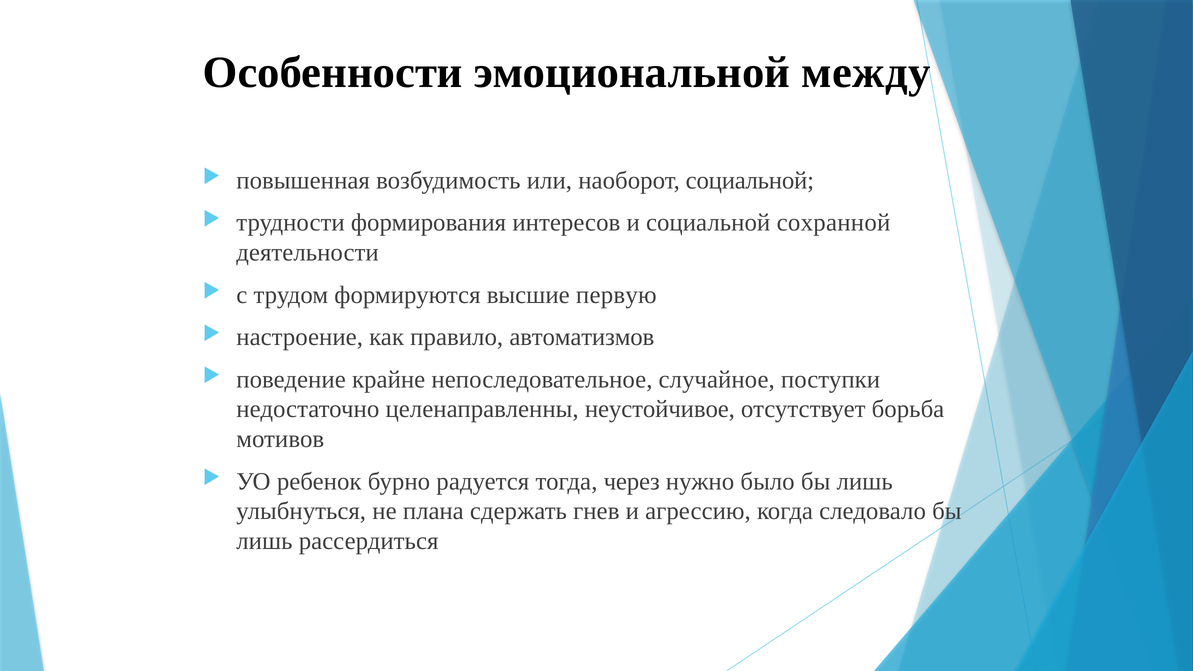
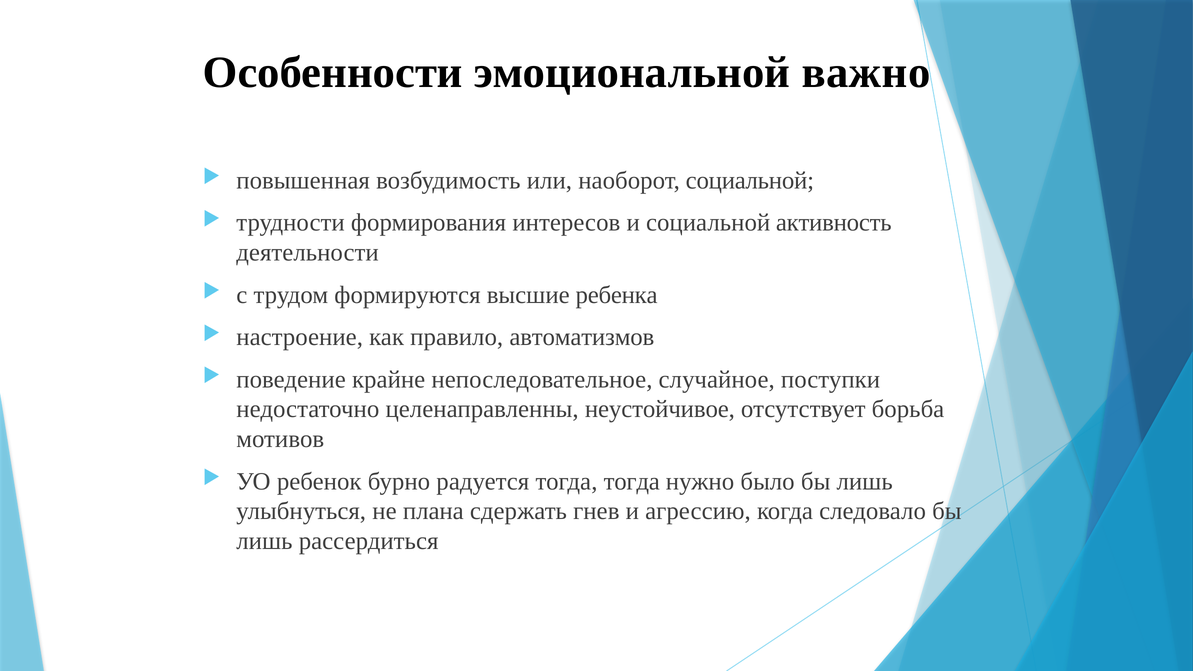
между: между -> важно
сохранной: сохранной -> активность
первую: первую -> ребенка
тогда через: через -> тогда
